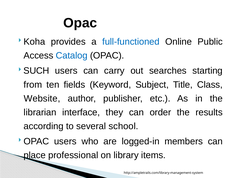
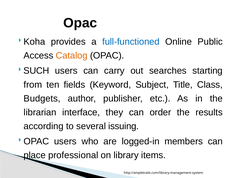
Catalog colour: blue -> orange
Website: Website -> Budgets
school: school -> issuing
